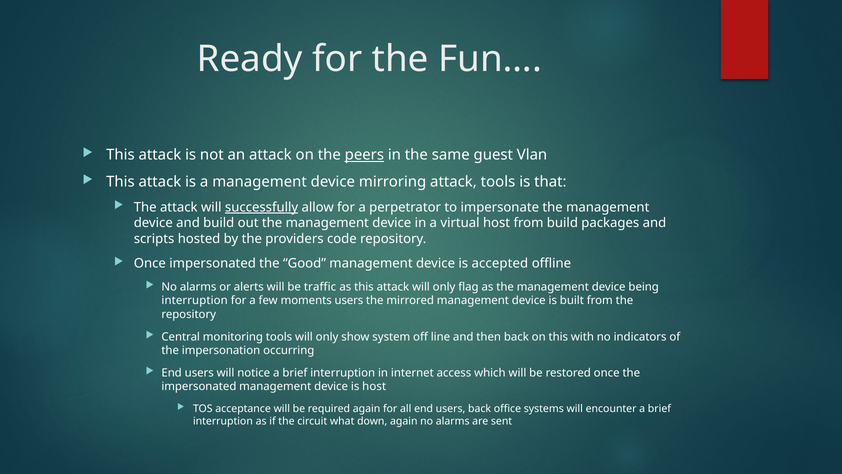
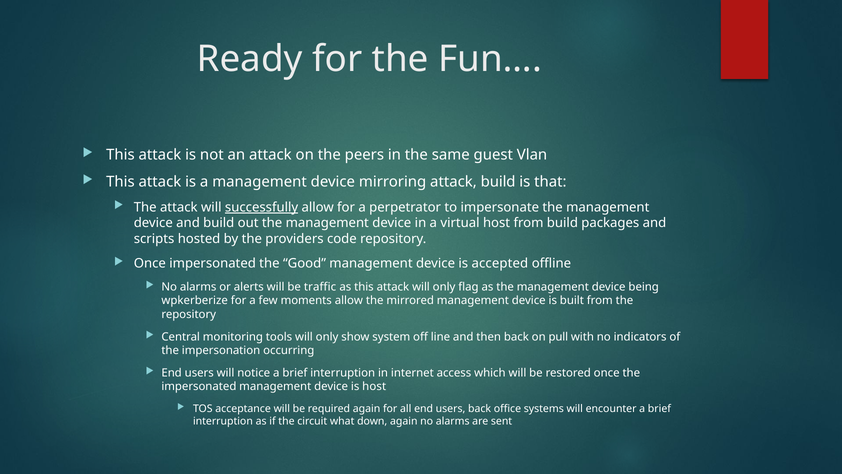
peers underline: present -> none
attack tools: tools -> build
interruption at (195, 300): interruption -> wpkerberize
moments users: users -> allow
on this: this -> pull
